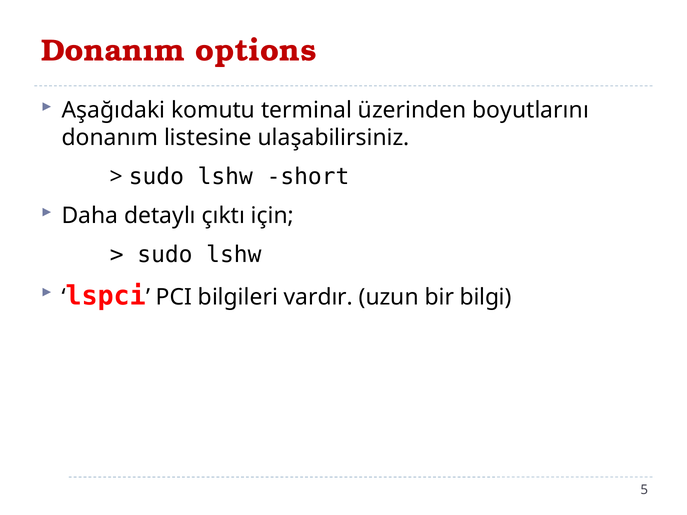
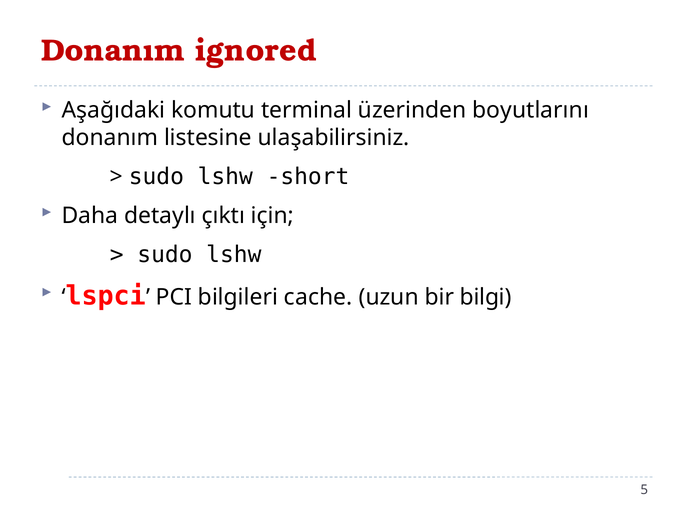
options: options -> ignored
vardır: vardır -> cache
